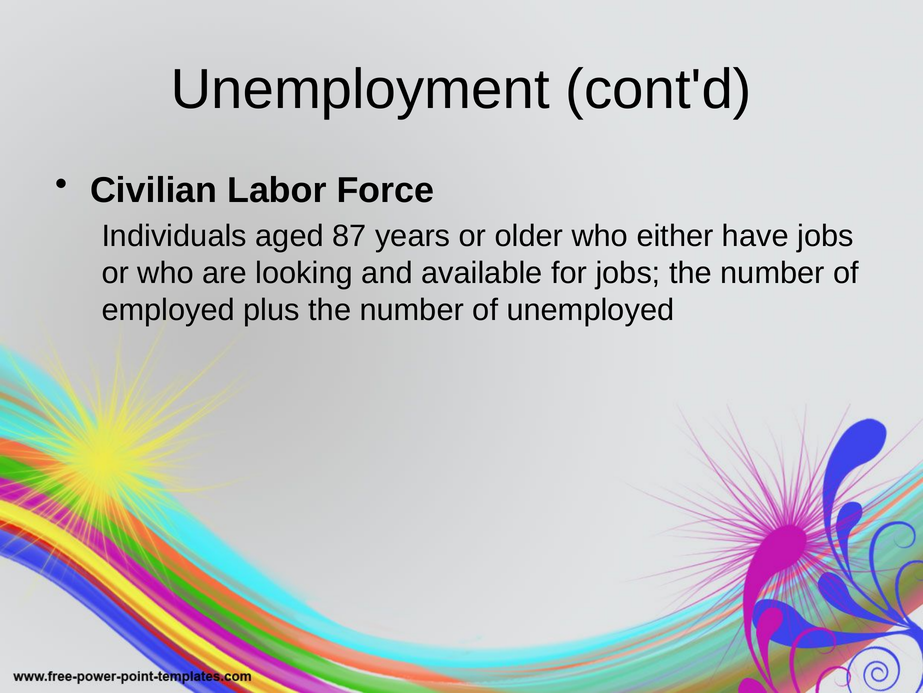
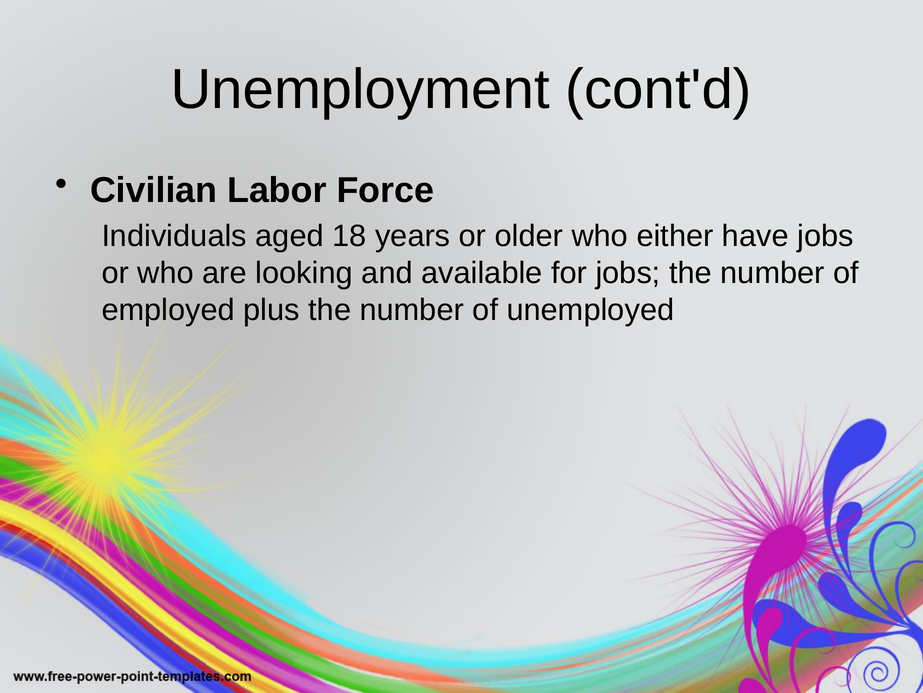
87: 87 -> 18
